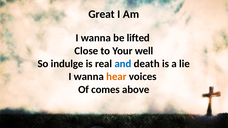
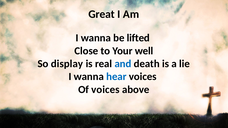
indulge: indulge -> display
hear colour: orange -> blue
Of comes: comes -> voices
